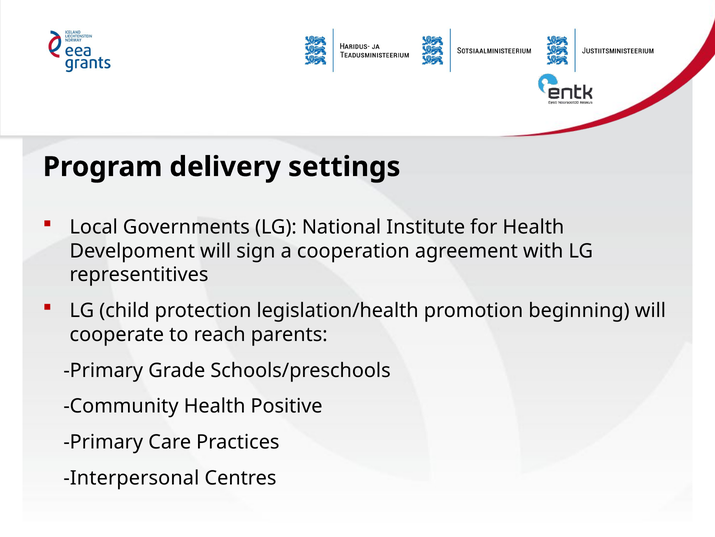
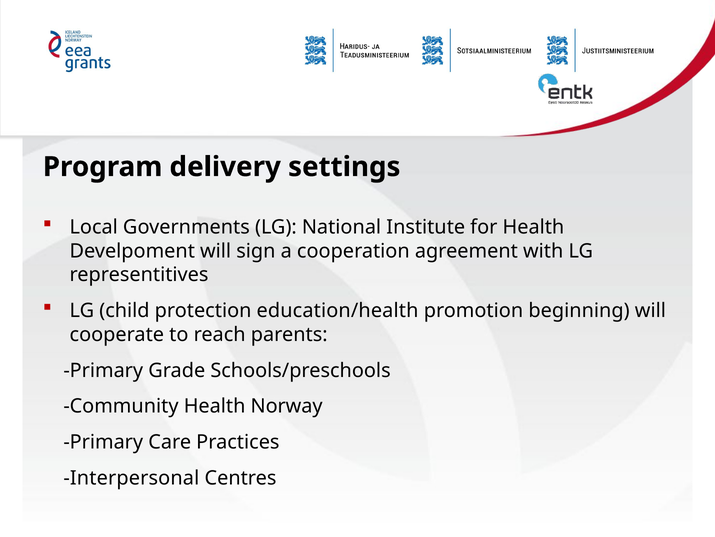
legislation/health: legislation/health -> education/health
Positive: Positive -> Norway
